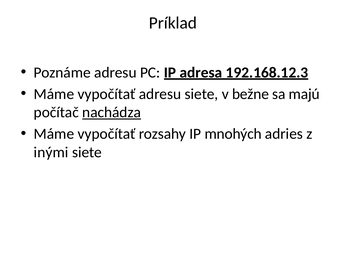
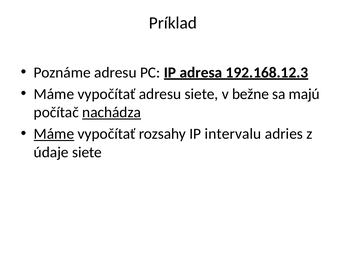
Máme at (54, 134) underline: none -> present
mnohých: mnohých -> intervalu
inými: inými -> údaje
